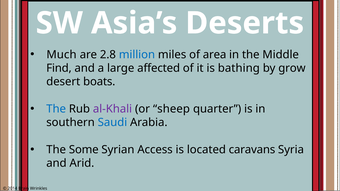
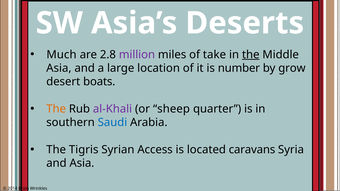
million colour: blue -> purple
area: area -> take
the at (251, 55) underline: none -> present
Find at (59, 68): Find -> Asia
affected: affected -> location
bathing: bathing -> number
The at (56, 109) colour: blue -> orange
Some: Some -> Tigris
and Arid: Arid -> Asia
